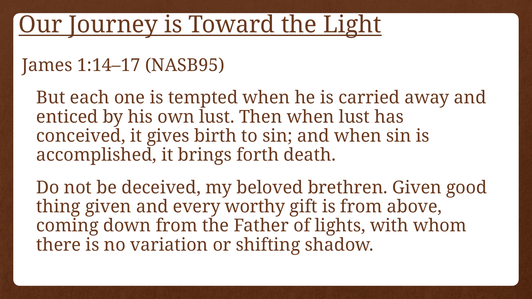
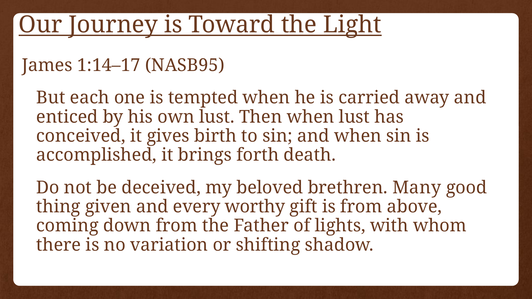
brethren Given: Given -> Many
